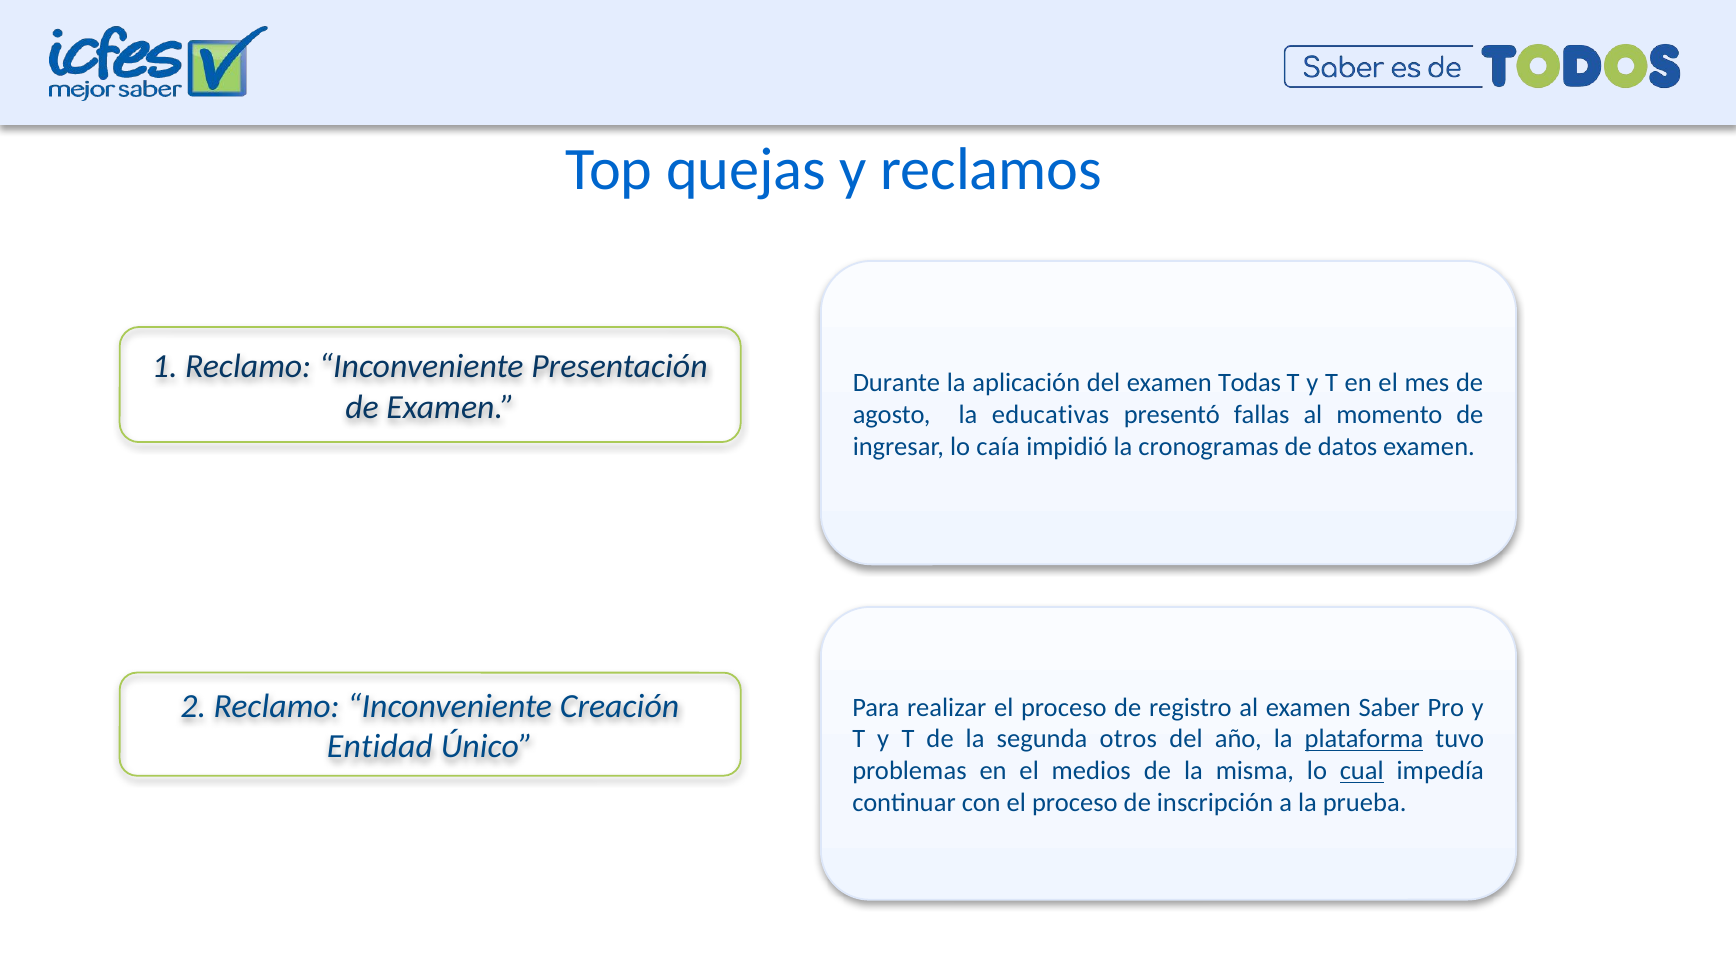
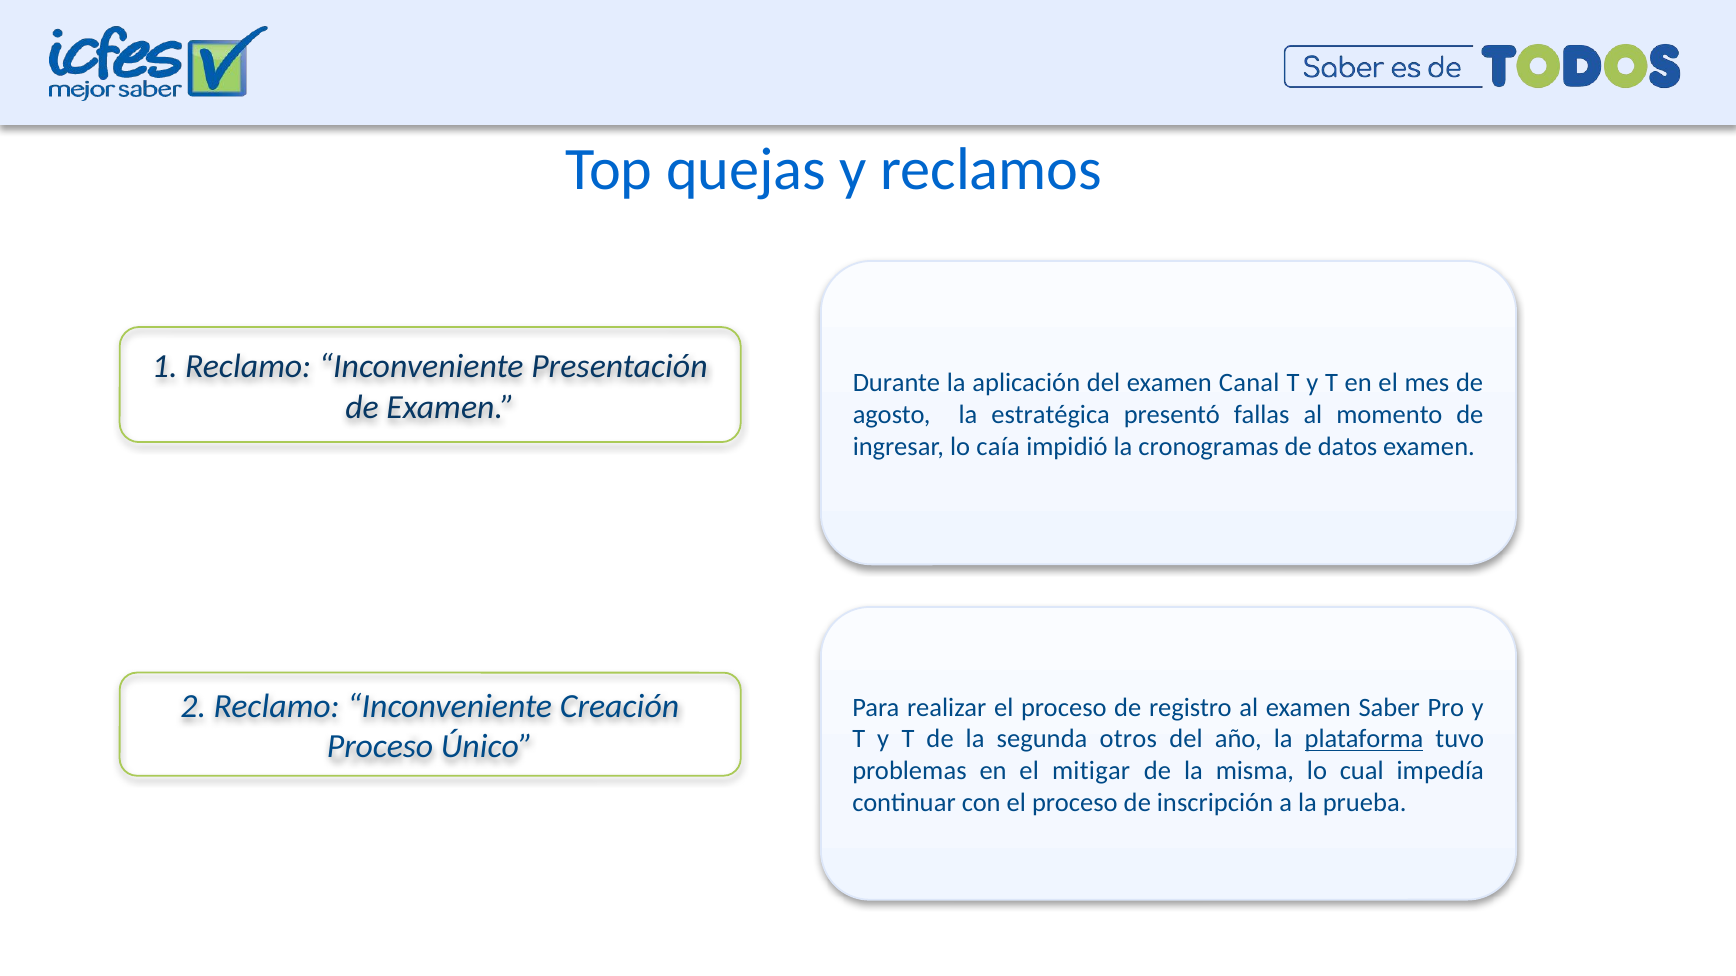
Todas: Todas -> Canal
educativas: educativas -> estratégica
Entidad at (380, 747): Entidad -> Proceso
medios: medios -> mitigar
cual underline: present -> none
